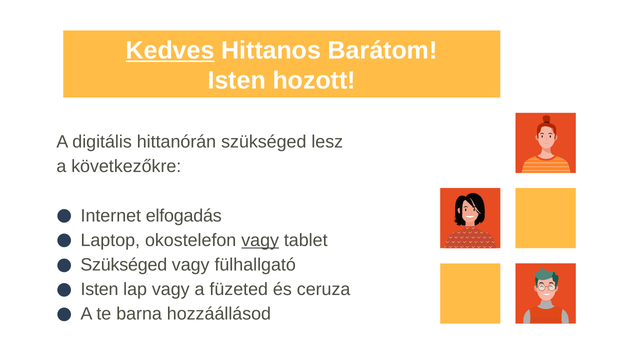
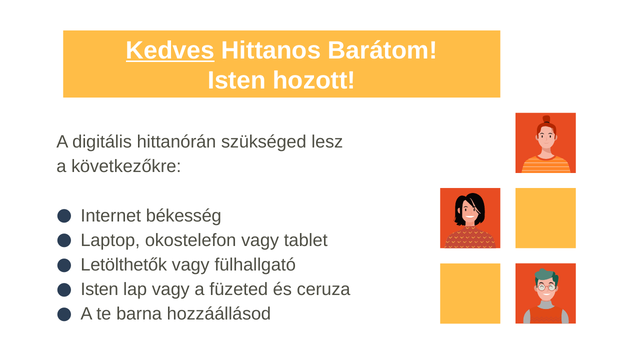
elfogadás: elfogadás -> békesség
vagy at (260, 240) underline: present -> none
Szükséged at (124, 265): Szükséged -> Letölthetők
